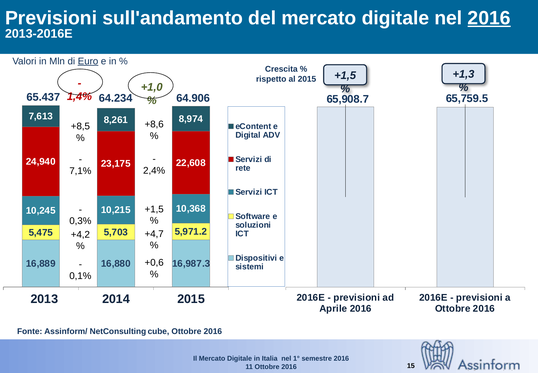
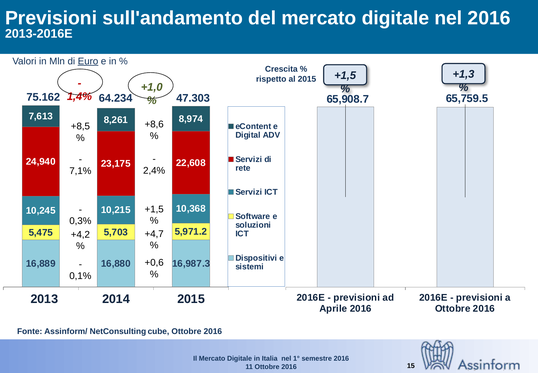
2016 at (489, 18) underline: present -> none
65.437: 65.437 -> 75.162
64.906: 64.906 -> 47.303
